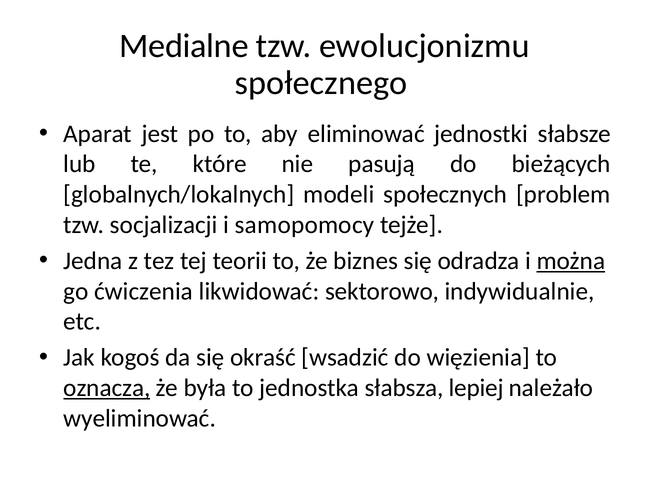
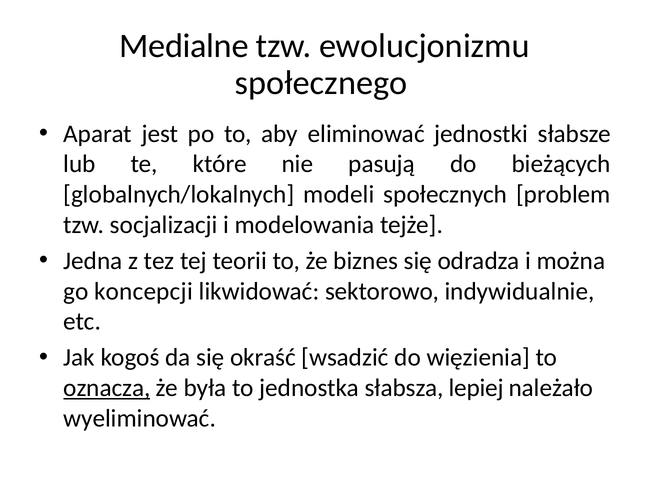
samopomocy: samopomocy -> modelowania
można underline: present -> none
ćwiczenia: ćwiczenia -> koncepcji
